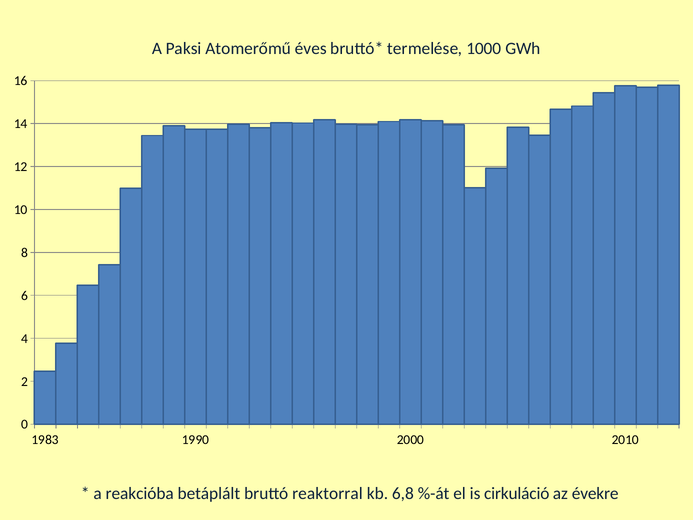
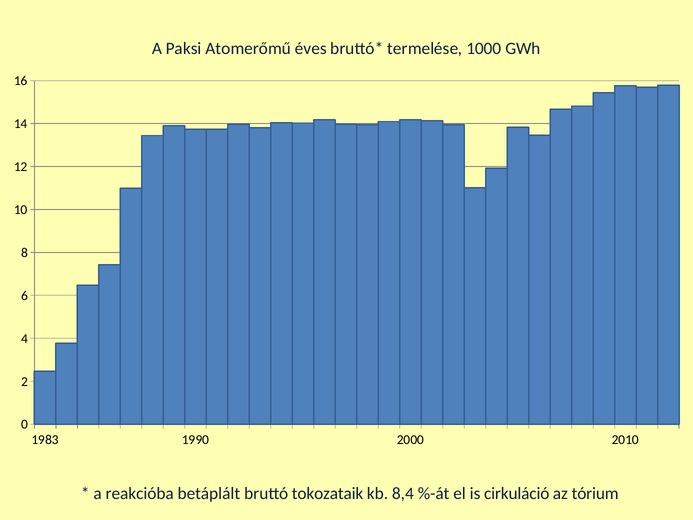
reaktorral: reaktorral -> tokozataik
6,8: 6,8 -> 8,4
évekre: évekre -> tórium
